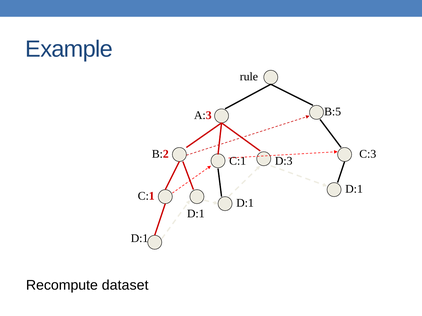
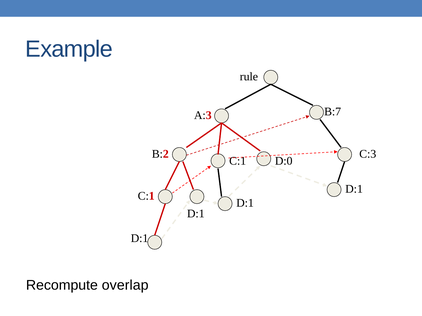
B:5: B:5 -> B:7
D:3: D:3 -> D:0
dataset: dataset -> overlap
